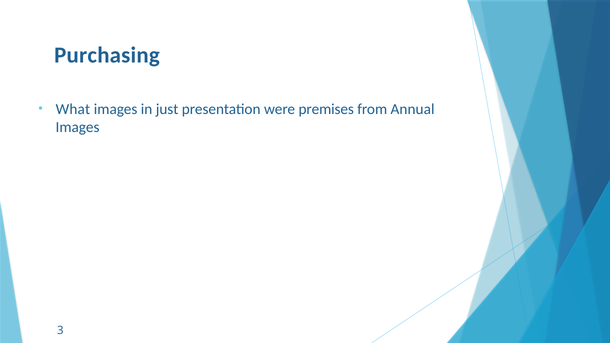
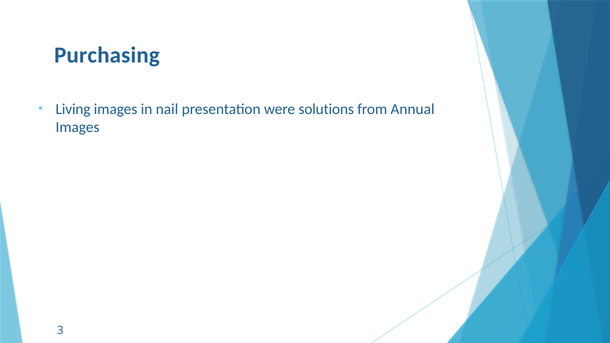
What: What -> Living
just: just -> nail
premises: premises -> solutions
